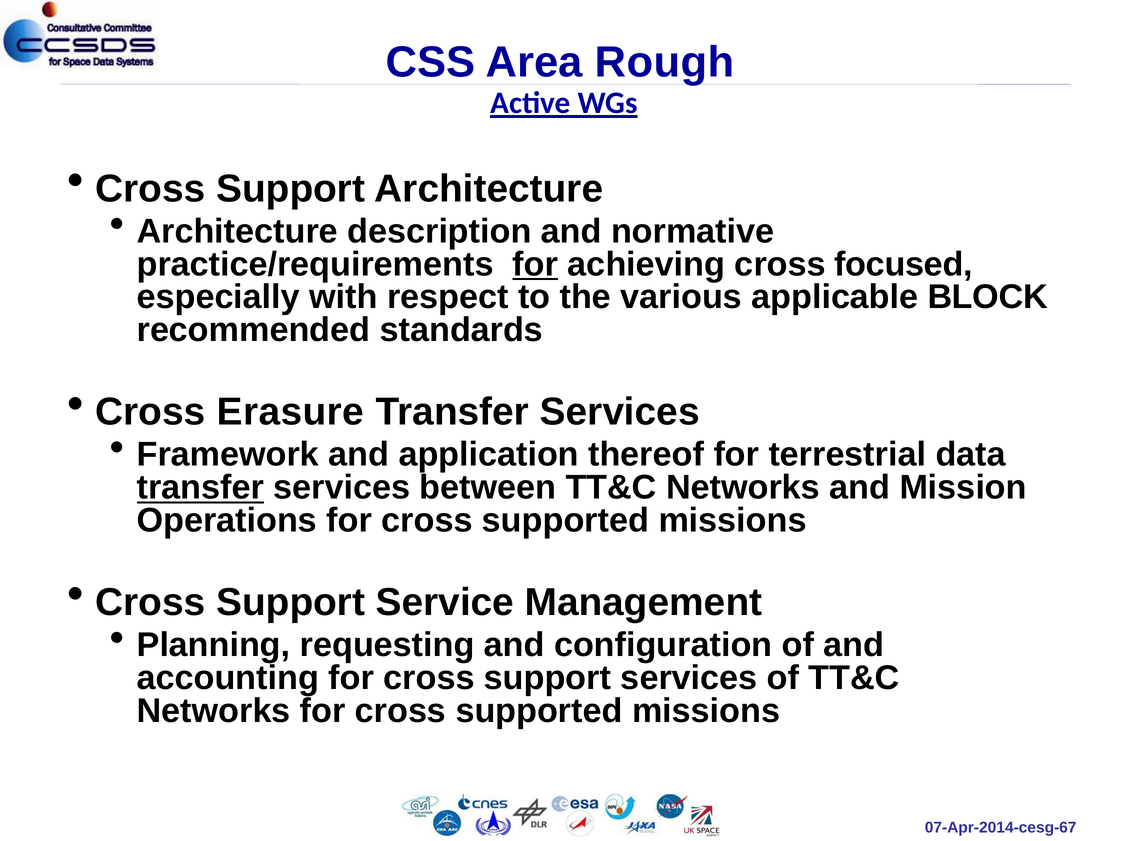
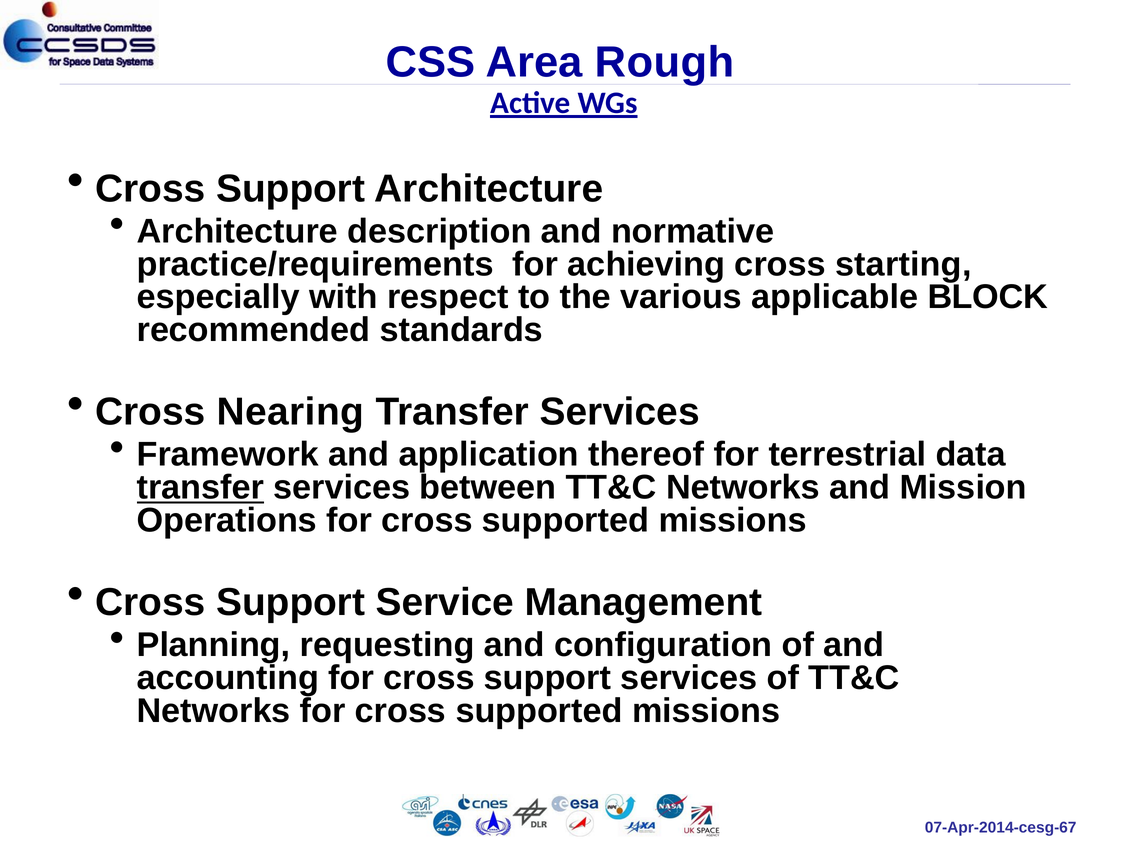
for at (535, 264) underline: present -> none
focused: focused -> starting
Erasure: Erasure -> Nearing
